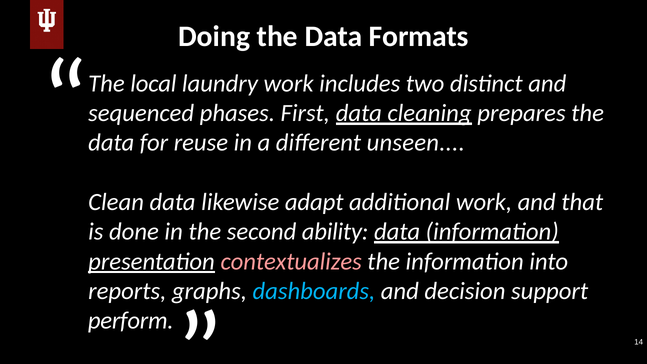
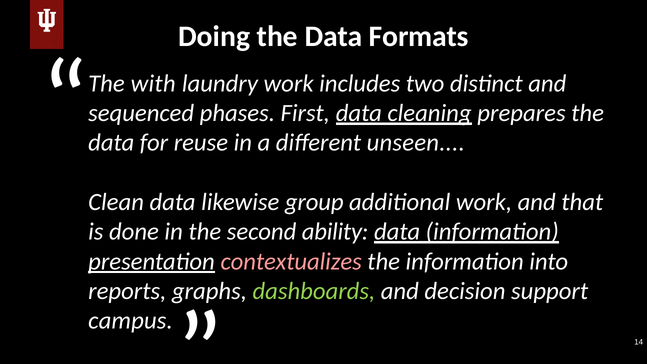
local: local -> with
adapt: adapt -> group
dashboards colour: light blue -> light green
perform: perform -> campus
